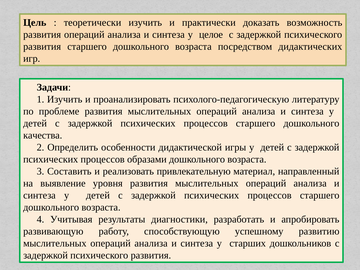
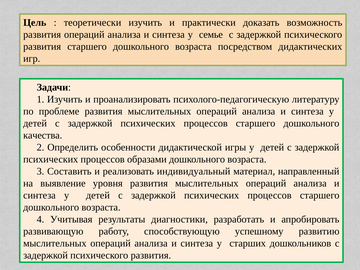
целое: целое -> семье
привлекательную: привлекательную -> индивидуальный
